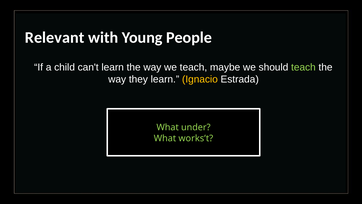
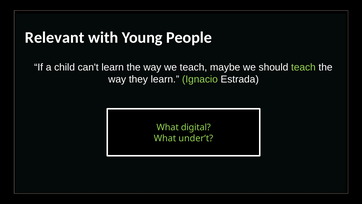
Ignacio colour: yellow -> light green
under: under -> digital
works’t: works’t -> under’t
